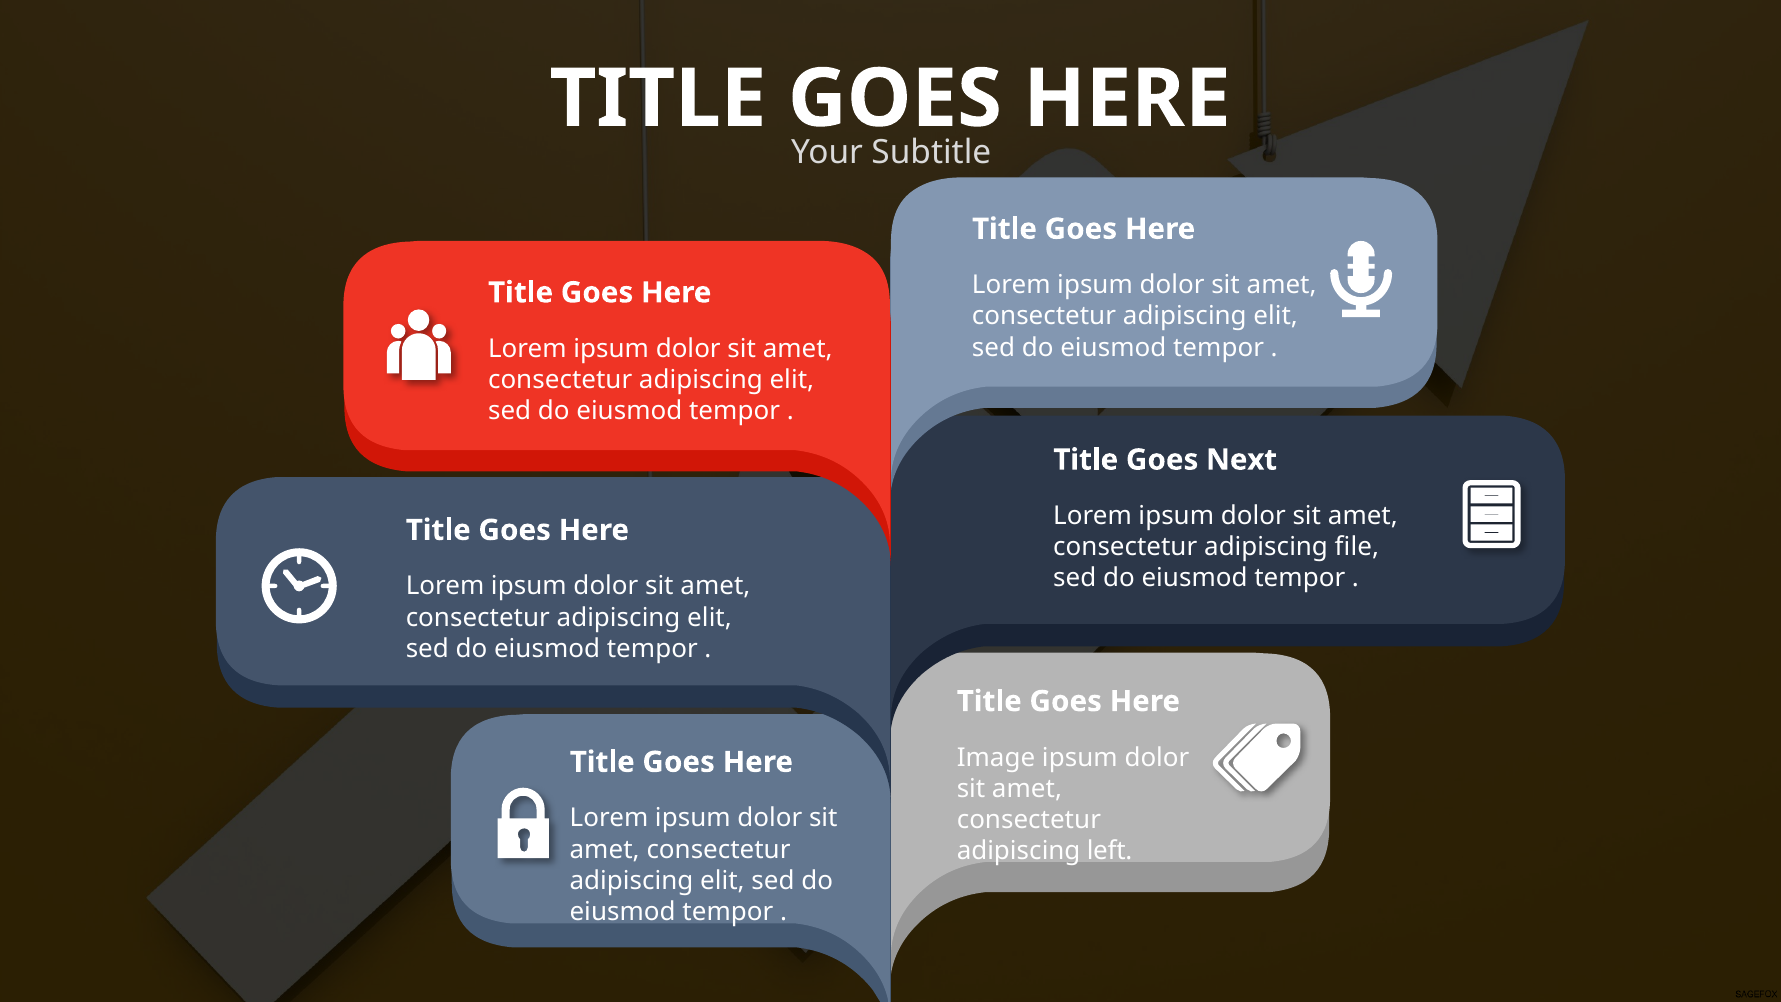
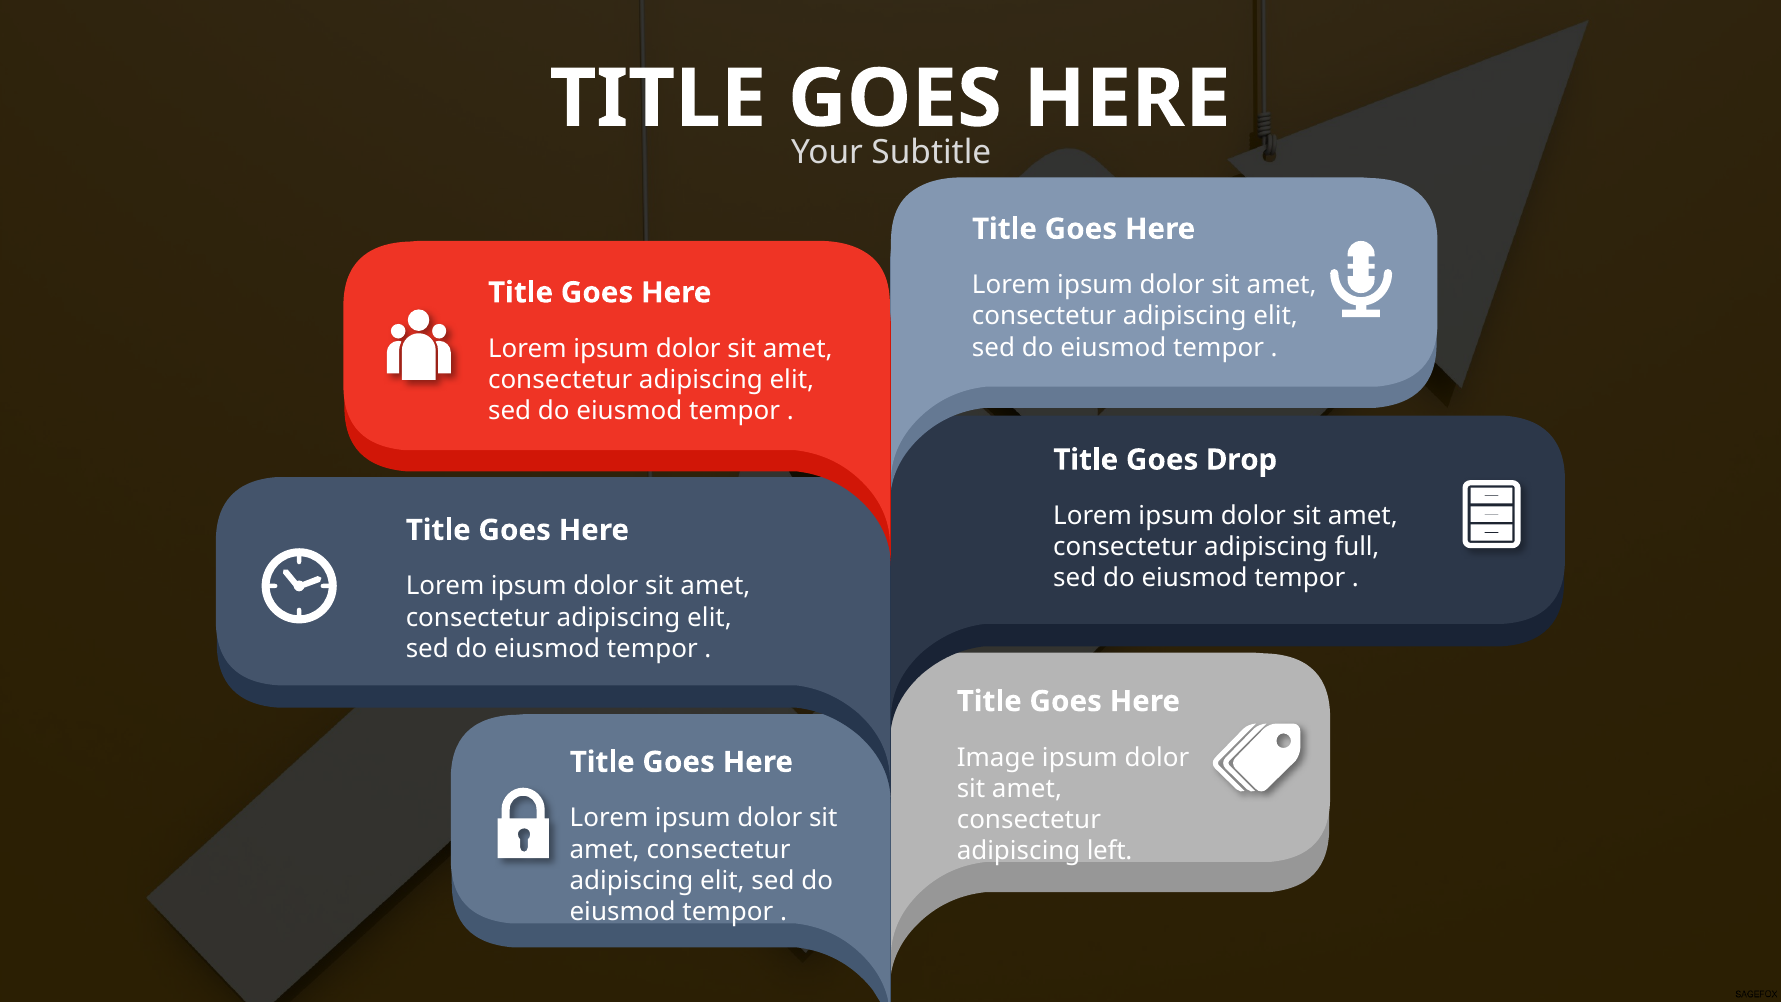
Next: Next -> Drop
file: file -> full
